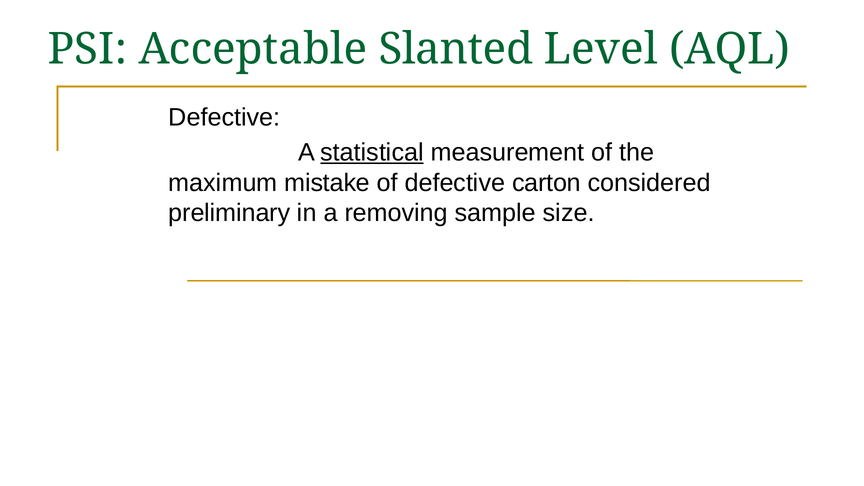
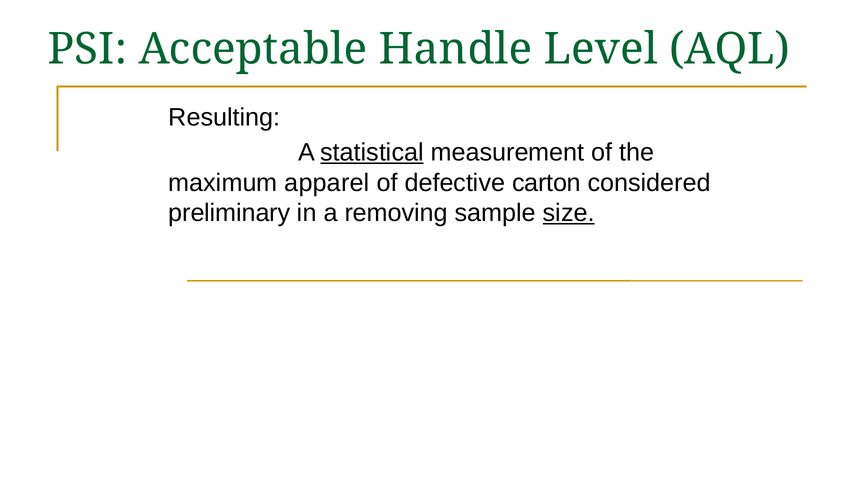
Slanted: Slanted -> Handle
Defective at (224, 117): Defective -> Resulting
mistake: mistake -> apparel
size underline: none -> present
